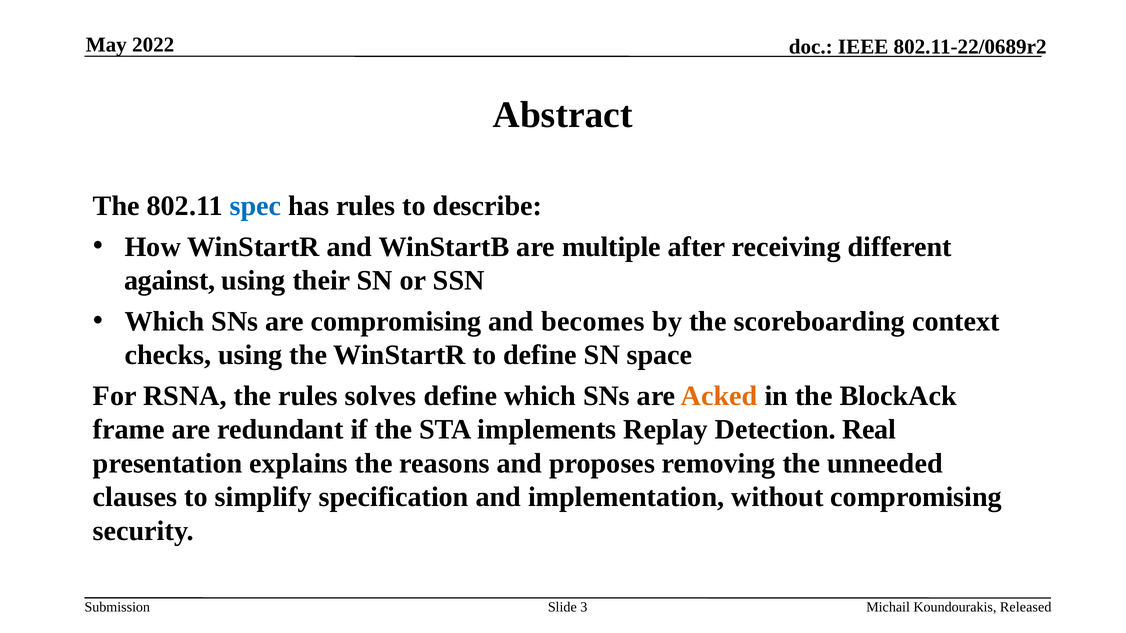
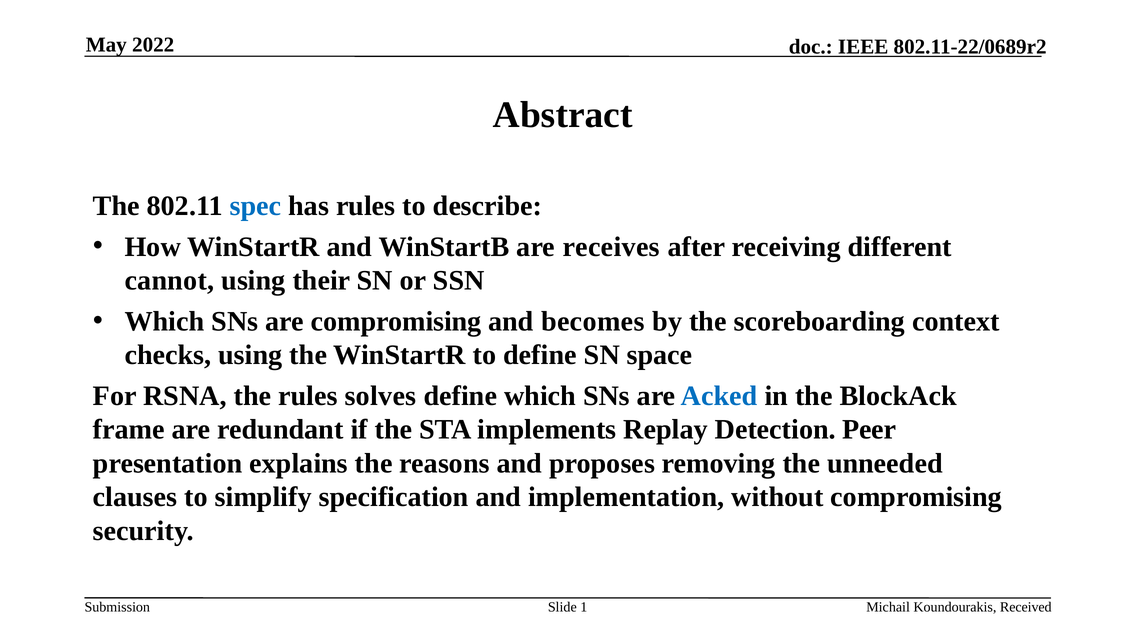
multiple: multiple -> receives
against: against -> cannot
Acked colour: orange -> blue
Real: Real -> Peer
3: 3 -> 1
Released: Released -> Received
